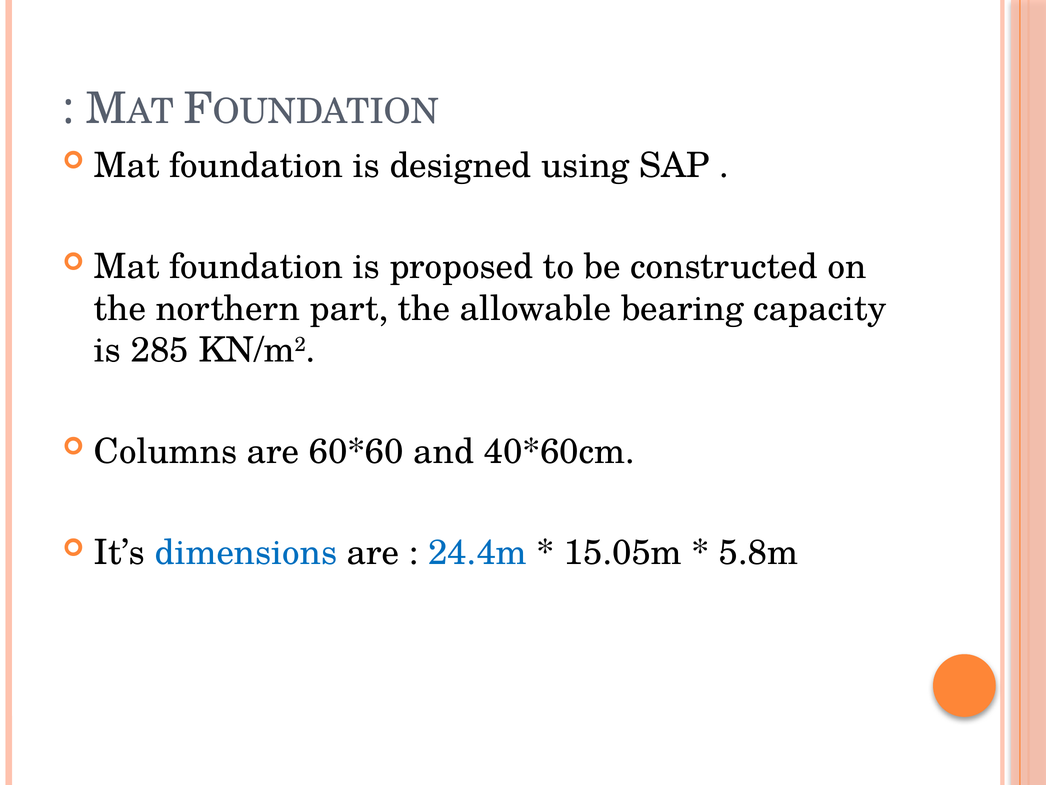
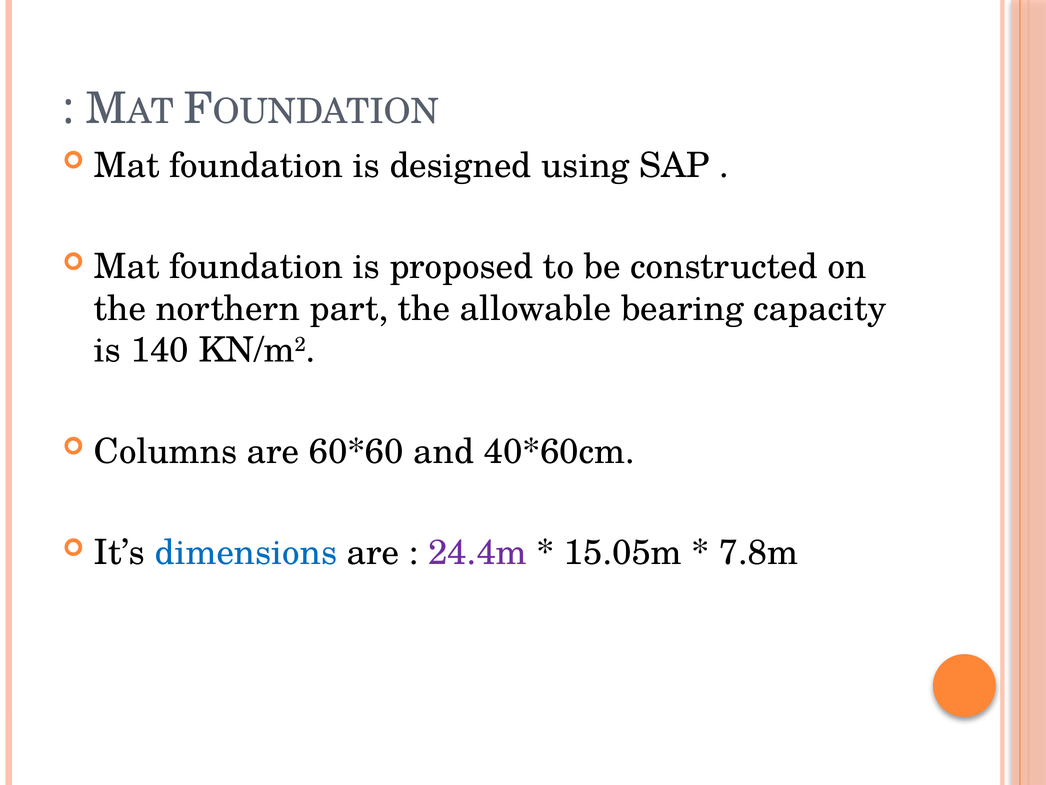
285: 285 -> 140
24.4m colour: blue -> purple
5.8m: 5.8m -> 7.8m
